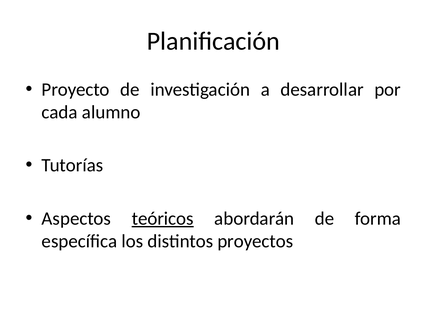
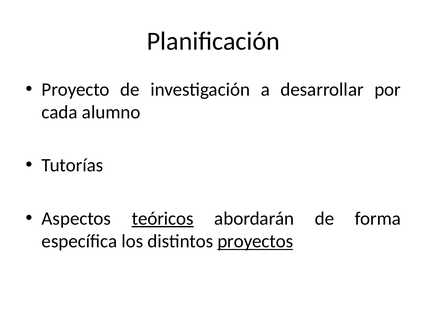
proyectos underline: none -> present
